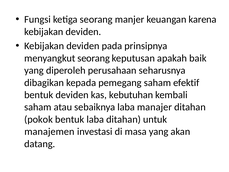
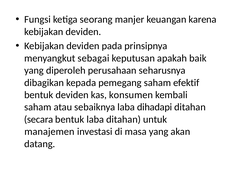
menyangkut seorang: seorang -> sebagai
kebutuhan: kebutuhan -> konsumen
manajer: manajer -> dihadapi
pokok: pokok -> secara
